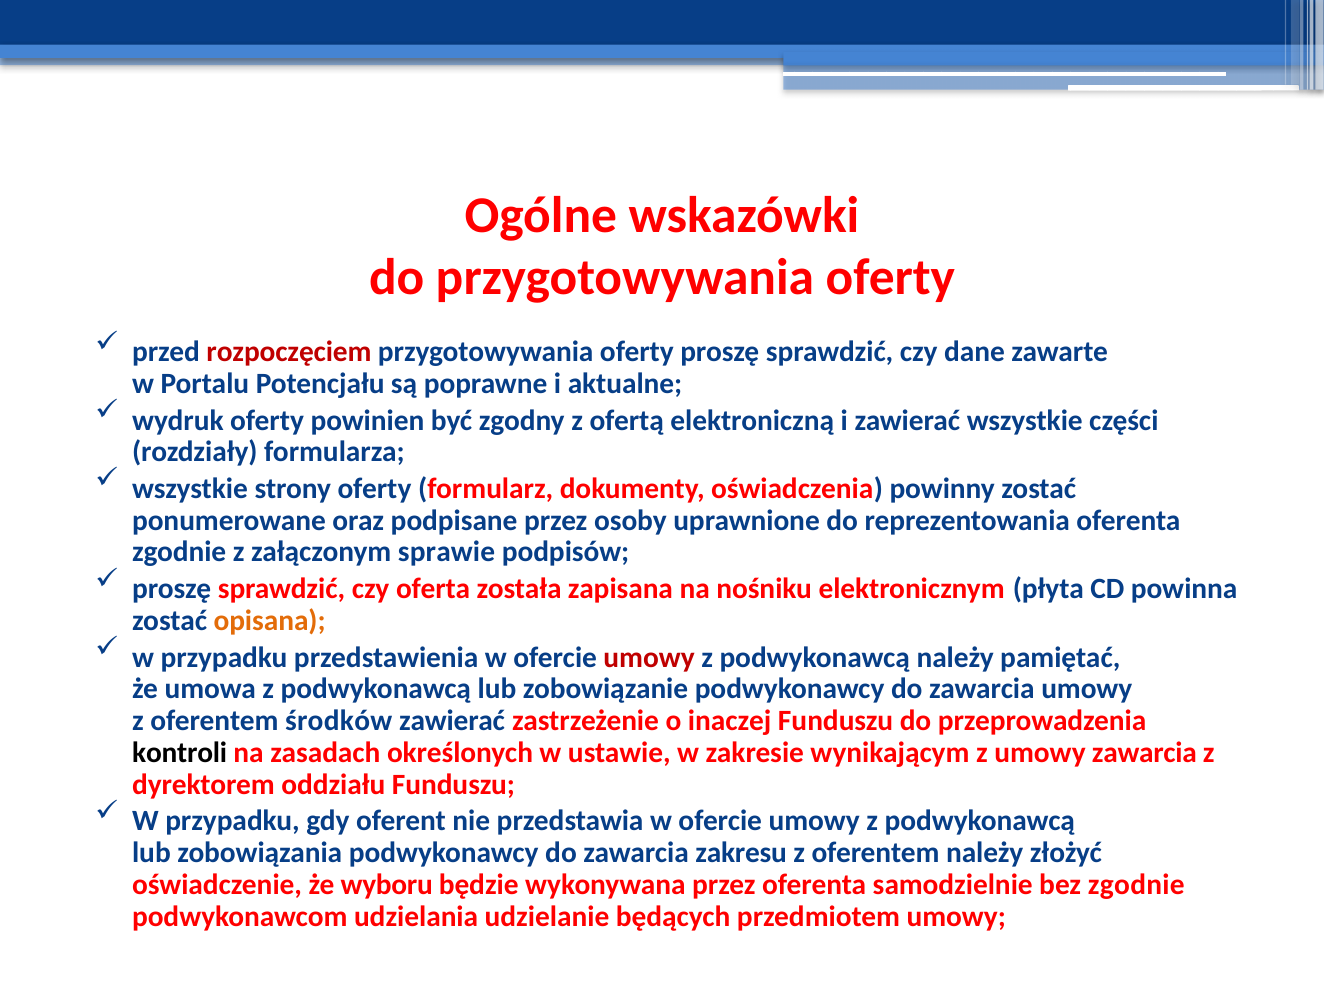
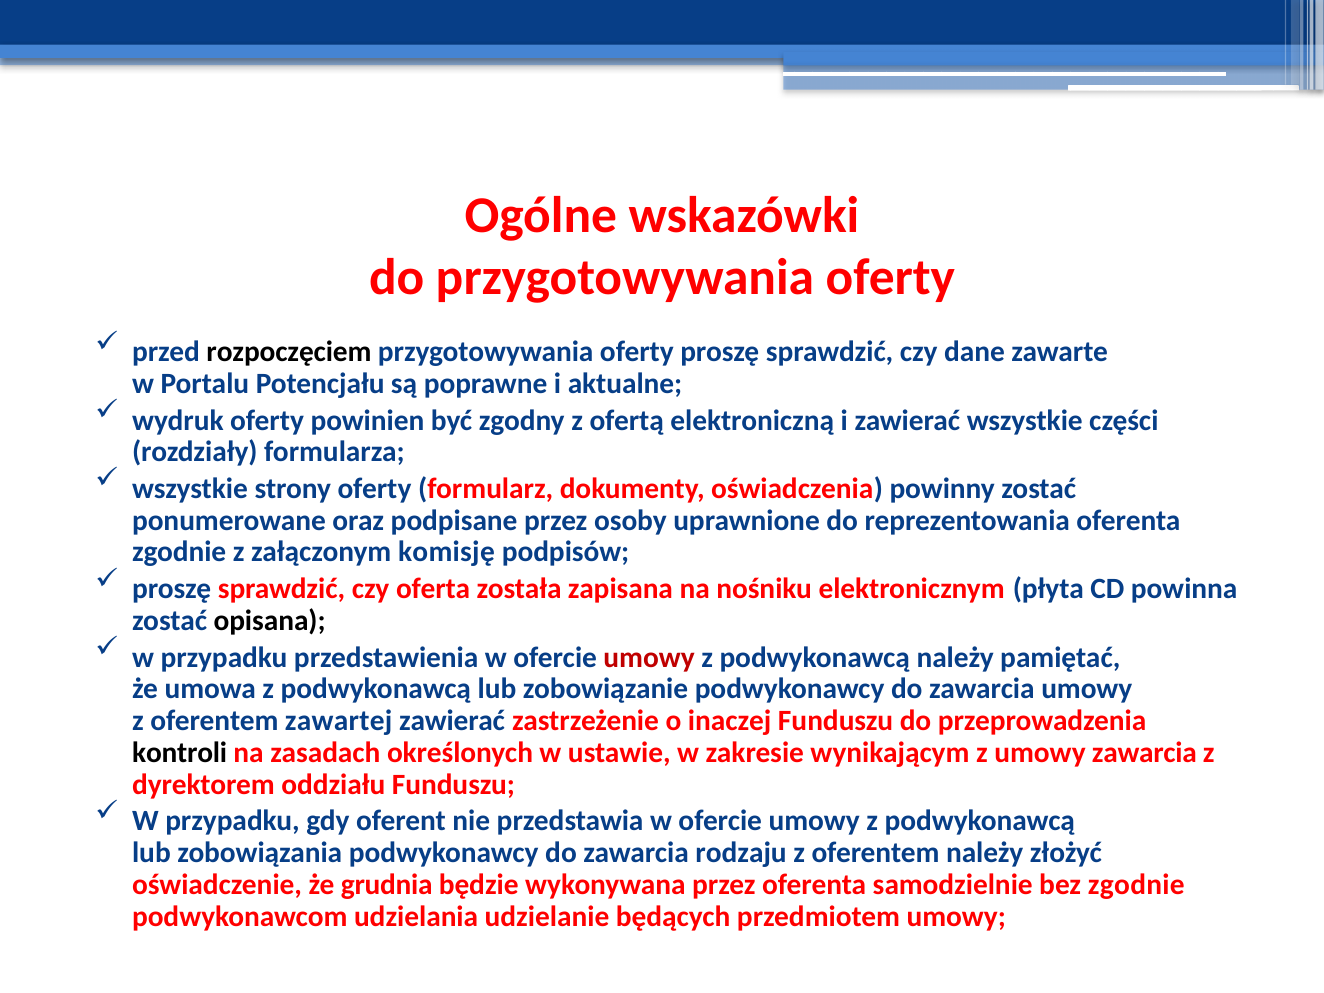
rozpoczęciem colour: red -> black
sprawie: sprawie -> komisję
opisana colour: orange -> black
środków: środków -> zawartej
zakresu: zakresu -> rodzaju
wyboru: wyboru -> grudnia
